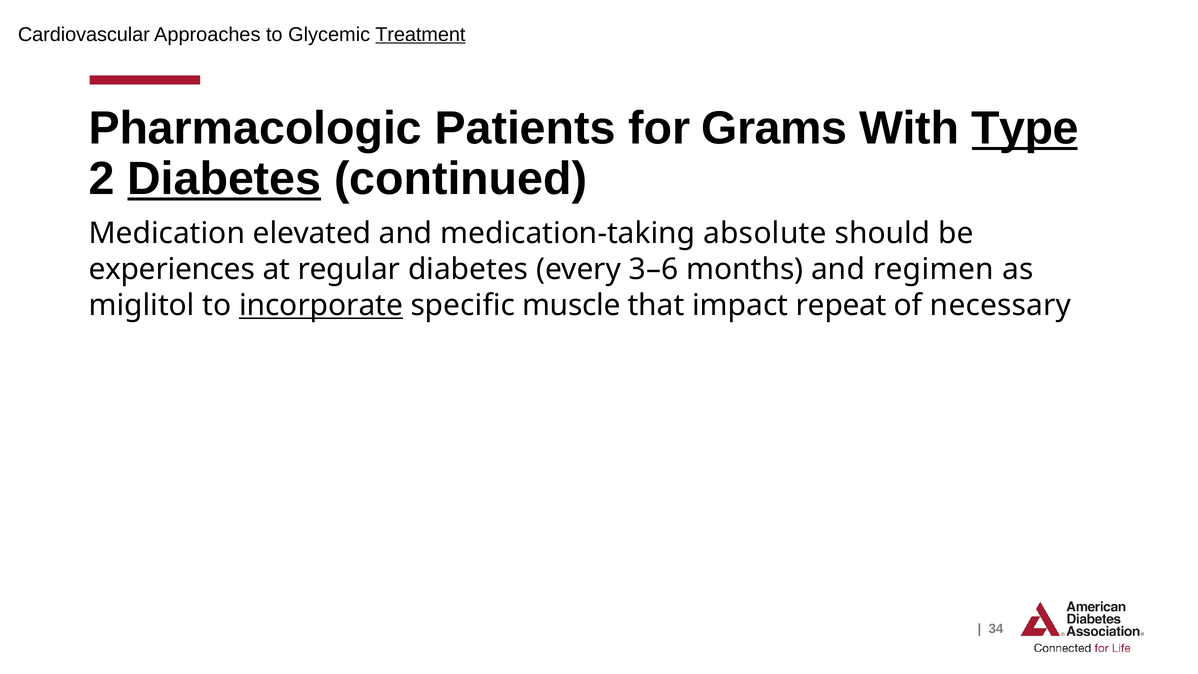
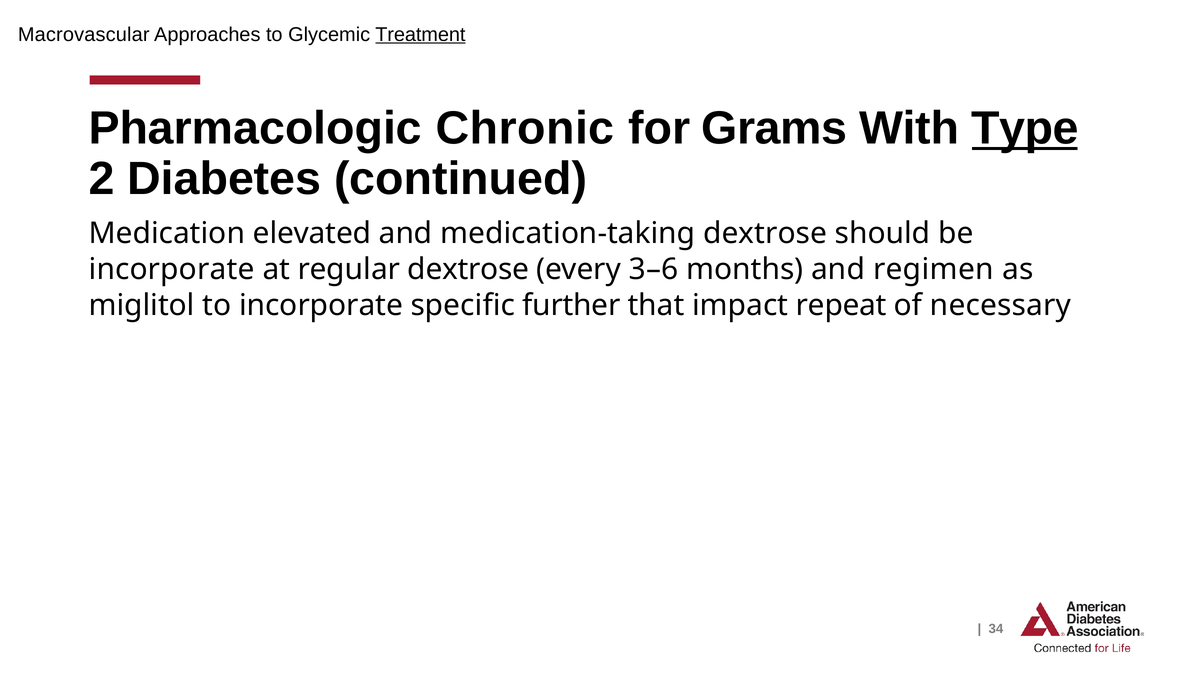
Cardiovascular: Cardiovascular -> Macrovascular
Patients: Patients -> Chronic
Diabetes at (224, 179) underline: present -> none
medication-taking absolute: absolute -> dextrose
experiences at (172, 269): experiences -> incorporate
regular diabetes: diabetes -> dextrose
incorporate at (321, 305) underline: present -> none
muscle: muscle -> further
